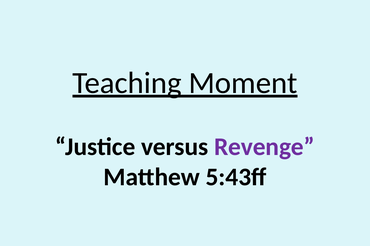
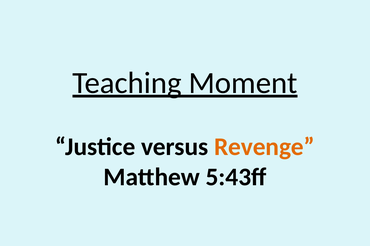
Revenge colour: purple -> orange
